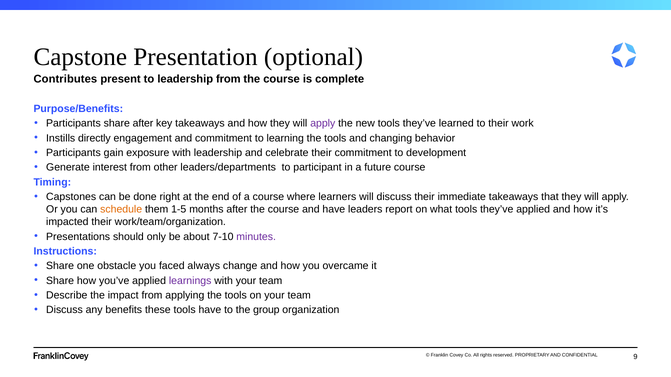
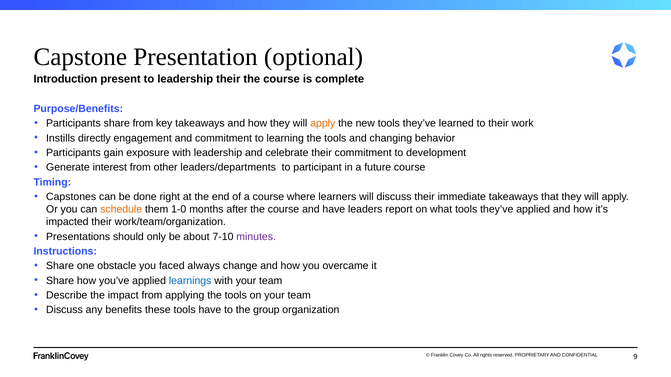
Contributes: Contributes -> Introduction
leadership from: from -> their
share after: after -> from
apply at (323, 124) colour: purple -> orange
1-5: 1-5 -> 1-0
learnings colour: purple -> blue
